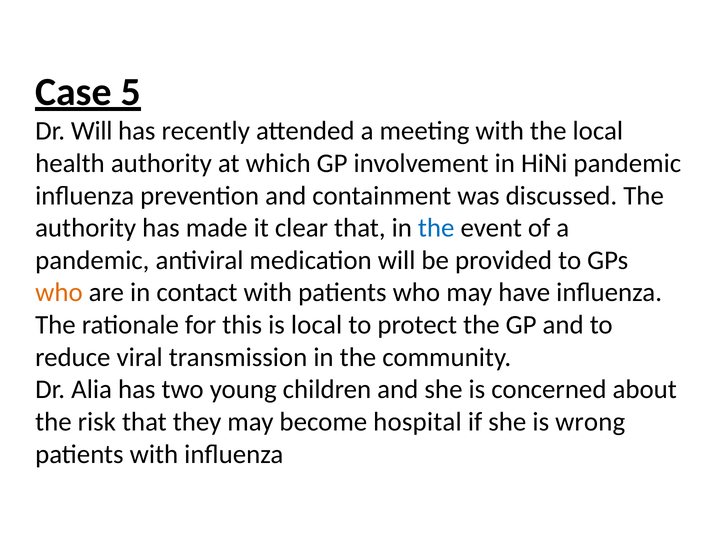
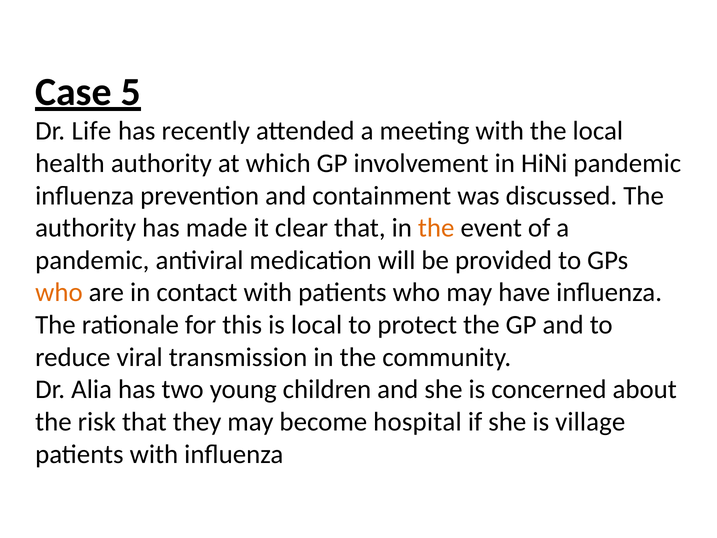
Dr Will: Will -> Life
the at (436, 228) colour: blue -> orange
wrong: wrong -> village
